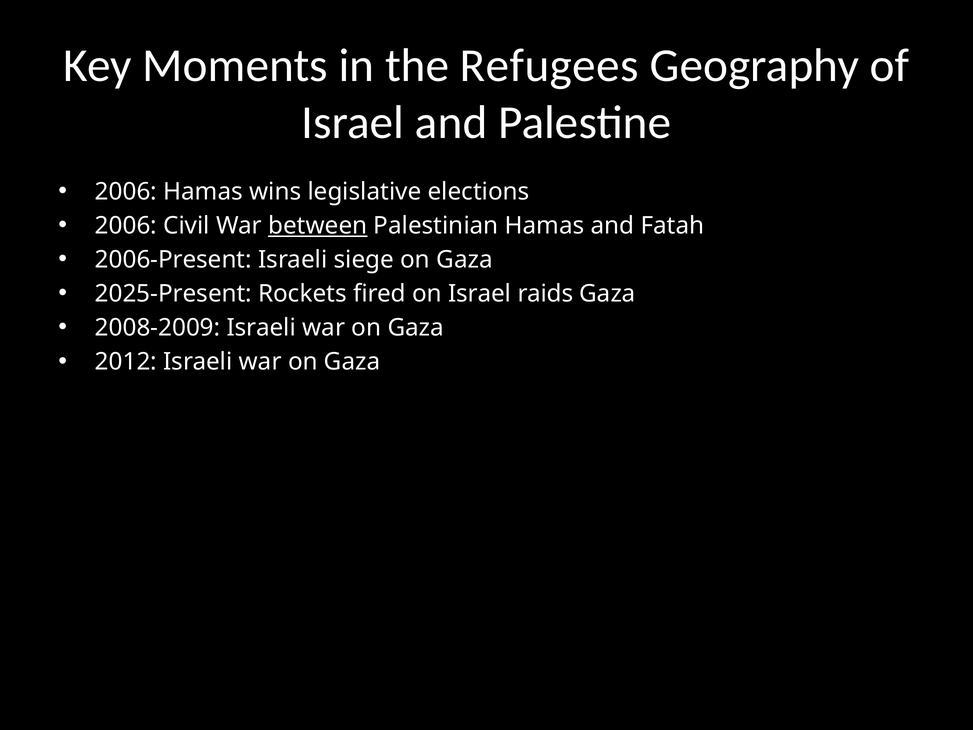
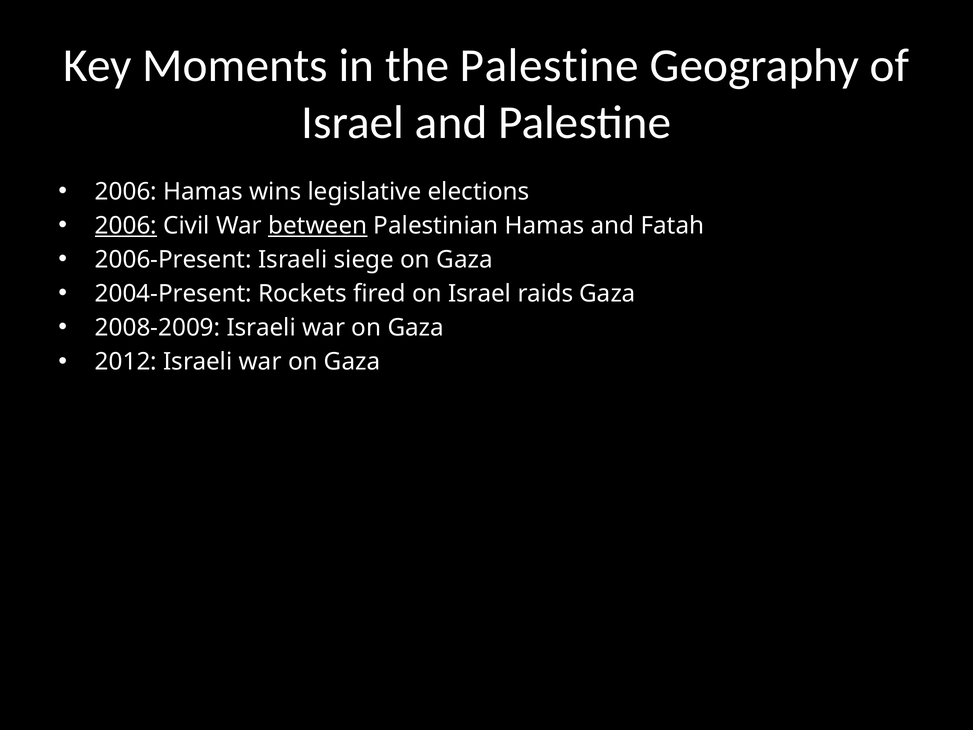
the Refugees: Refugees -> Palestine
2006 at (126, 225) underline: none -> present
2025-Present: 2025-Present -> 2004-Present
